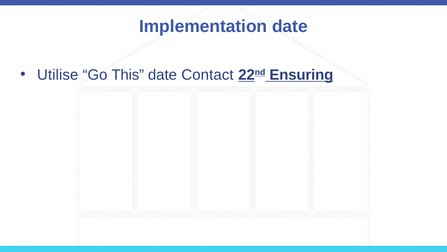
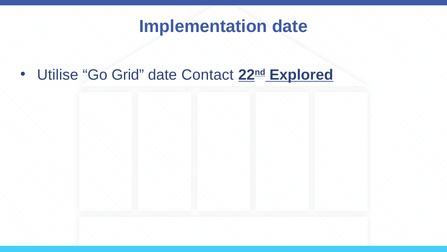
This: This -> Grid
Ensuring: Ensuring -> Explored
